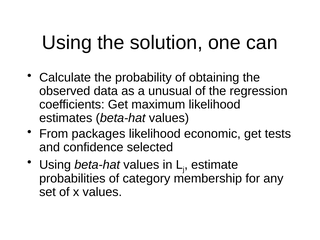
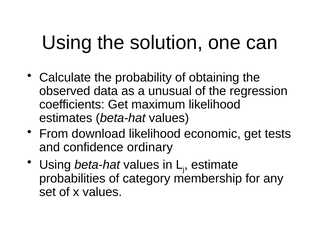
packages: packages -> download
selected: selected -> ordinary
